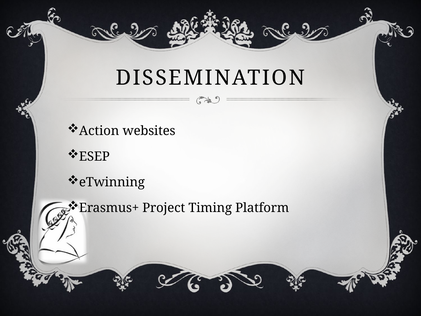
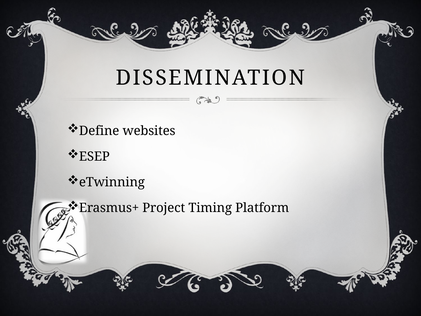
Action: Action -> Define
